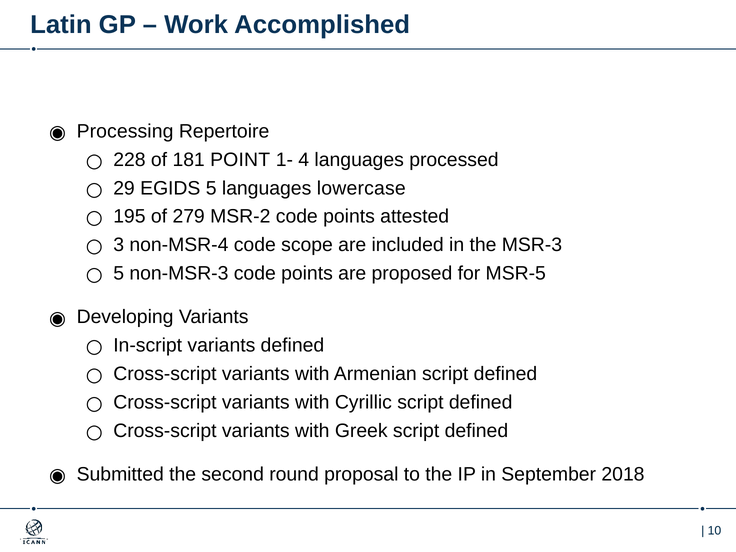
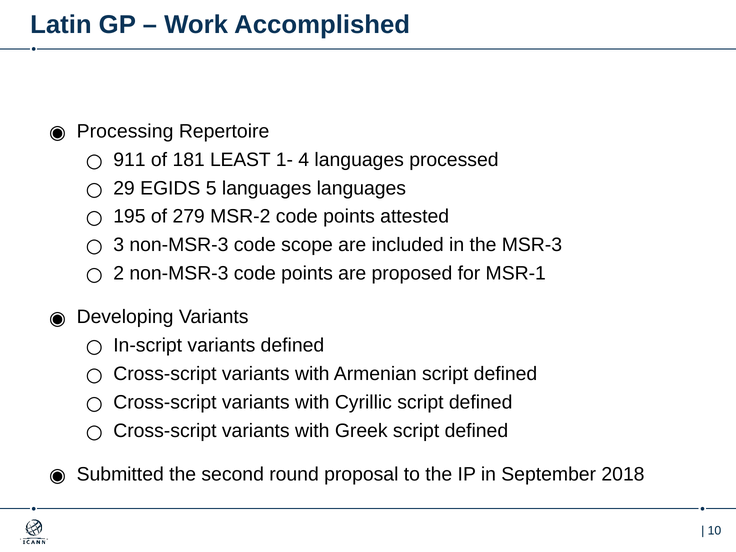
228: 228 -> 911
POINT: POINT -> LEAST
languages lowercase: lowercase -> languages
3 non-MSR-4: non-MSR-4 -> non-MSR-3
5 at (119, 273): 5 -> 2
MSR-5: MSR-5 -> MSR-1
